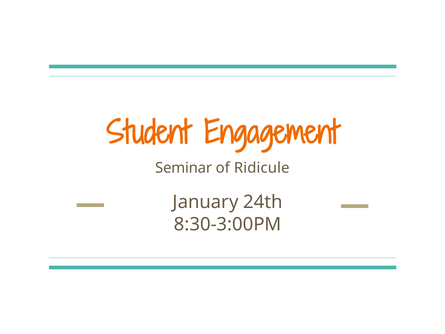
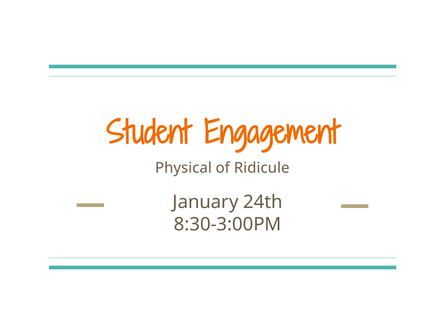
Seminar: Seminar -> Physical
